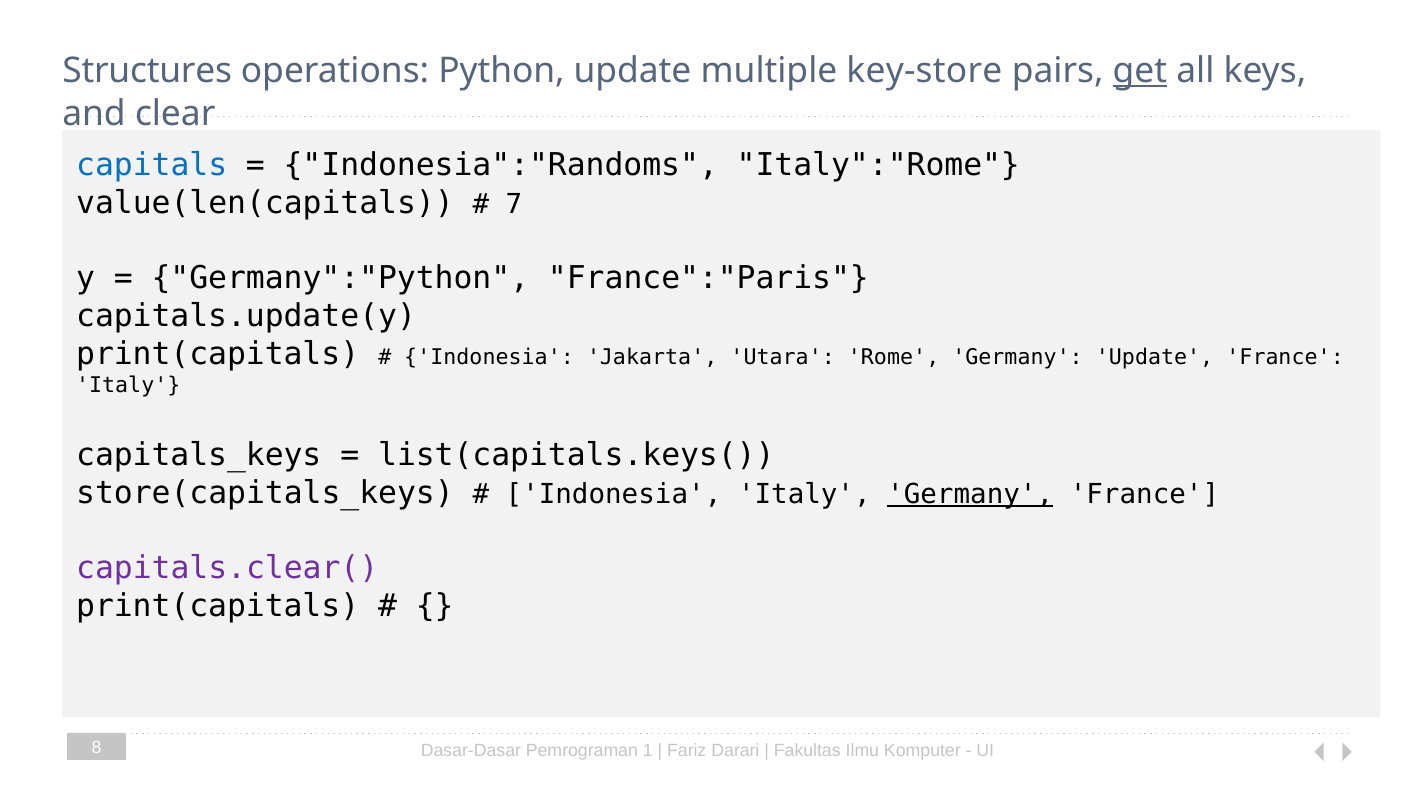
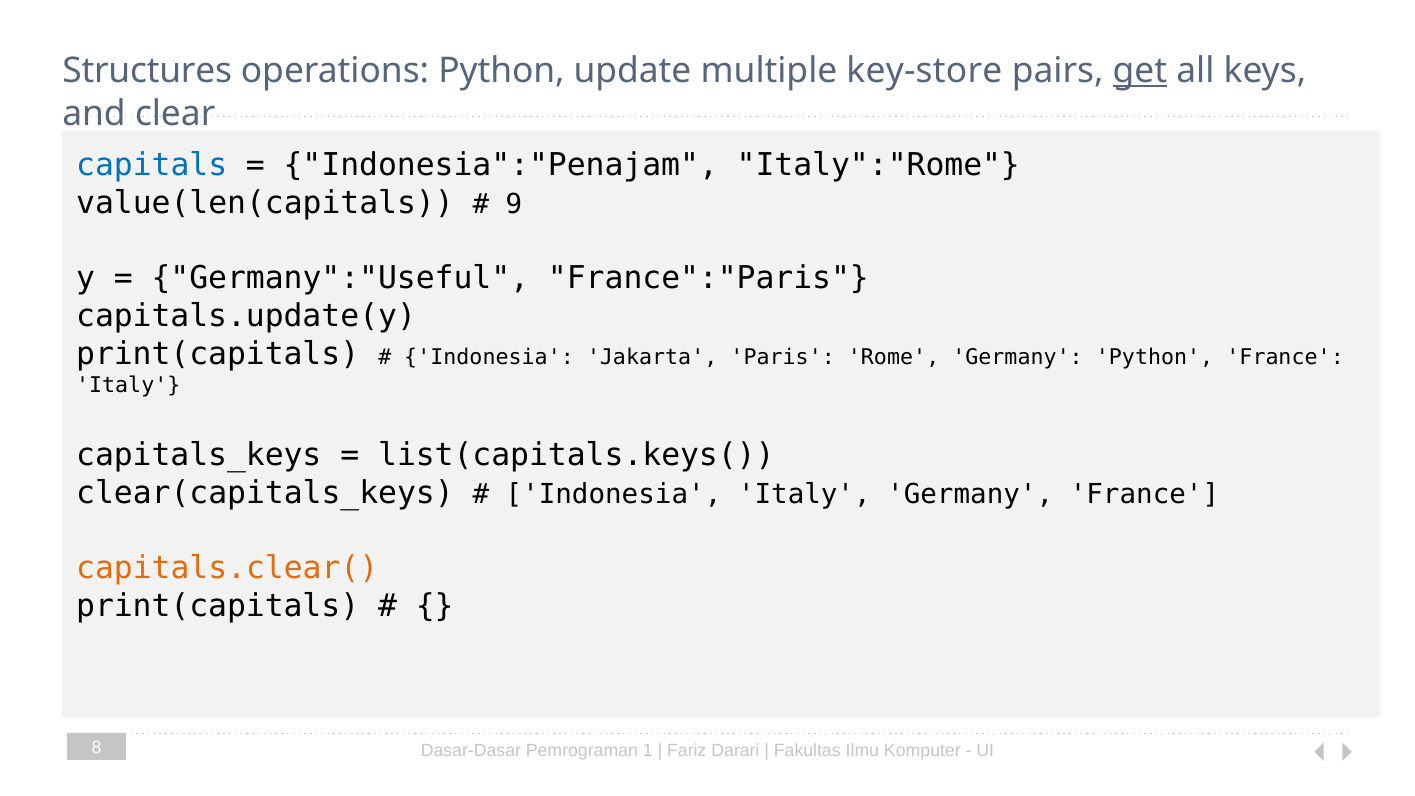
Indonesia":"Randoms: Indonesia":"Randoms -> Indonesia":"Penajam
7: 7 -> 9
Germany":"Python: Germany":"Python -> Germany":"Useful
Utara: Utara -> Paris
Germany Update: Update -> Python
store(capitals_keys: store(capitals_keys -> clear(capitals_keys
Germany at (970, 494) underline: present -> none
capitals.clear( colour: purple -> orange
